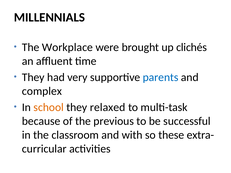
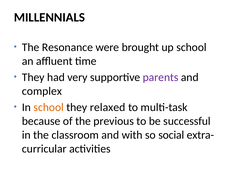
Workplace: Workplace -> Resonance
up clichés: clichés -> school
parents colour: blue -> purple
these: these -> social
